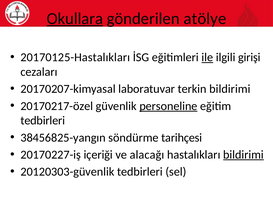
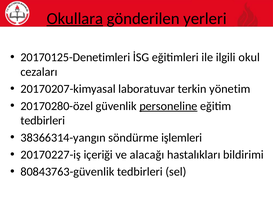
atölye: atölye -> yerleri
20170125-Hastalıkları: 20170125-Hastalıkları -> 20170125-Denetimleri
ile underline: present -> none
girişi: girişi -> okul
terkin bildirimi: bildirimi -> yönetim
20170217-özel: 20170217-özel -> 20170280-özel
38456825-yangın: 38456825-yangın -> 38366314-yangın
tarihçesi: tarihçesi -> işlemleri
bildirimi at (243, 154) underline: present -> none
20120303-güvenlik: 20120303-güvenlik -> 80843763-güvenlik
